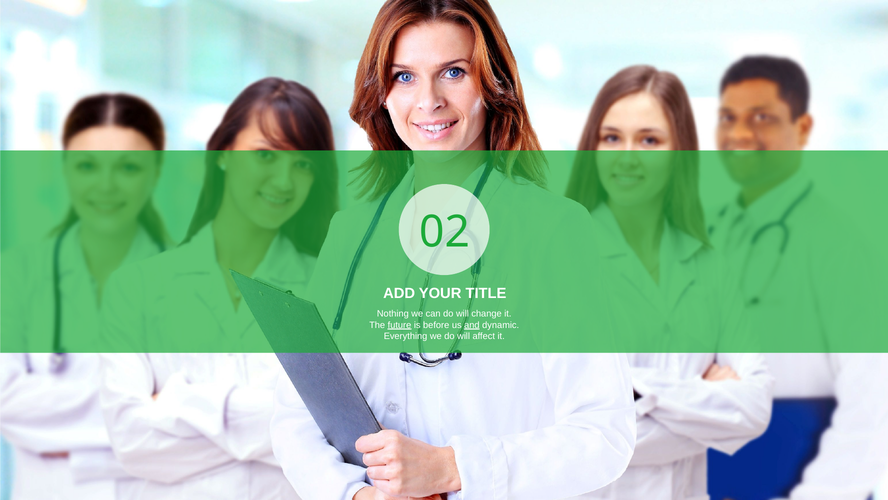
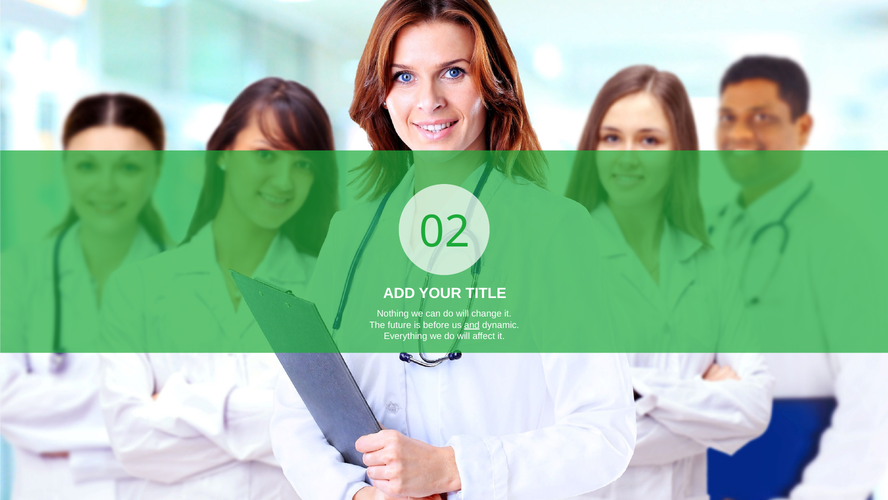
future underline: present -> none
